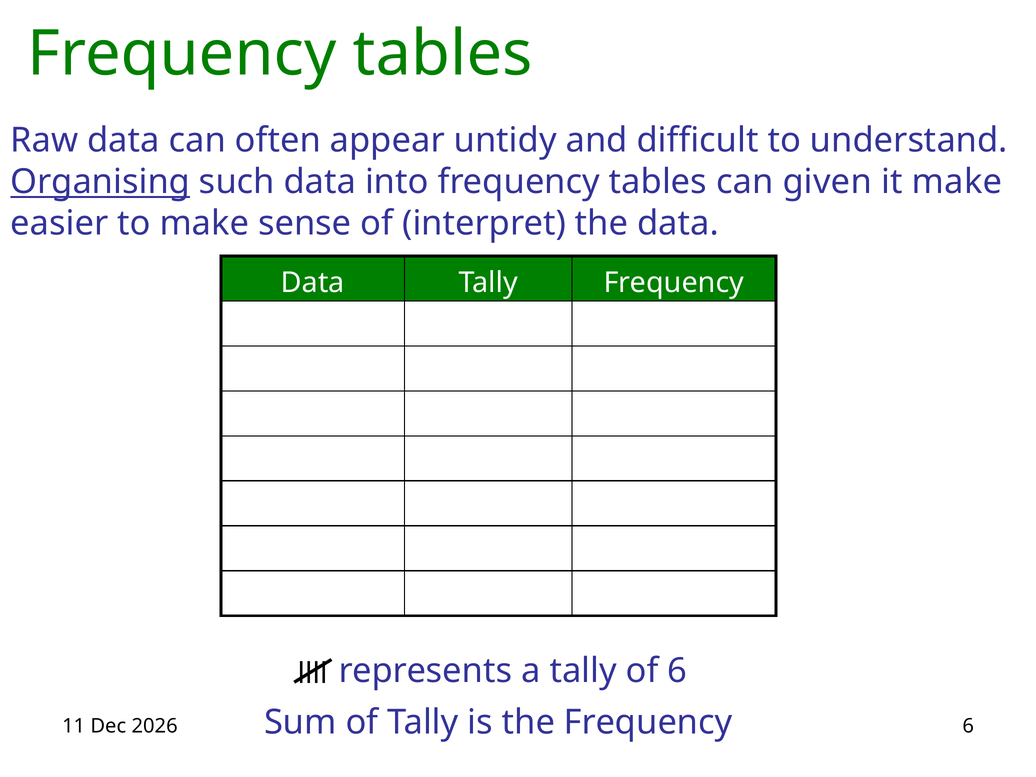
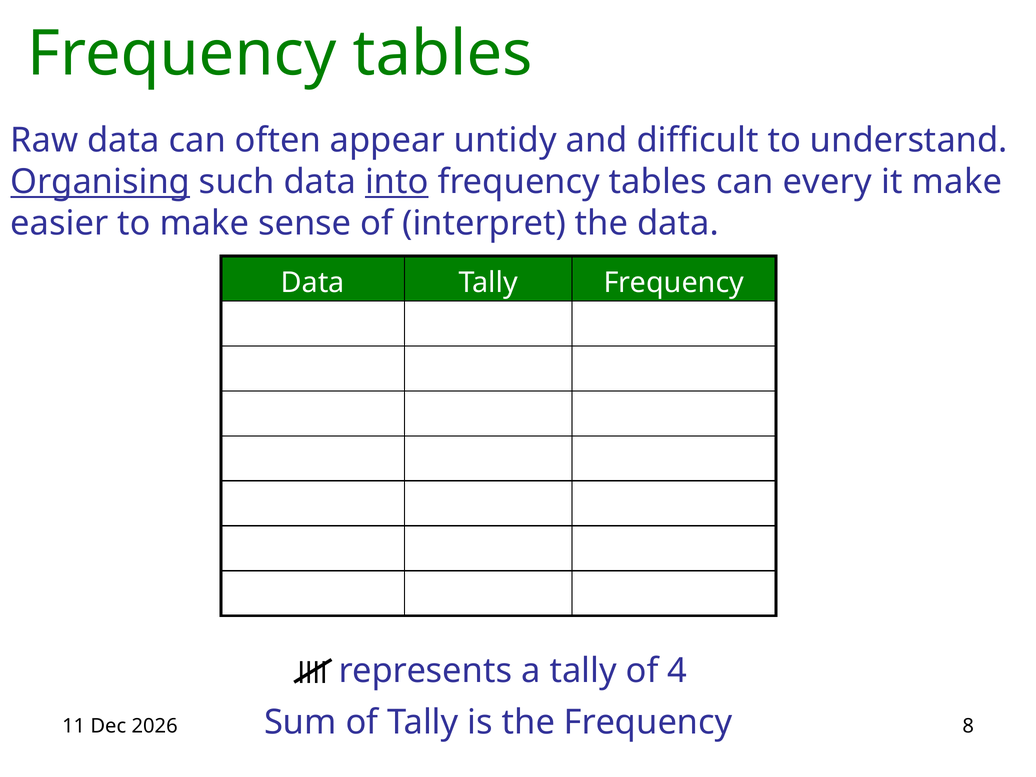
into underline: none -> present
given: given -> every
of 6: 6 -> 4
6 at (968, 726): 6 -> 8
